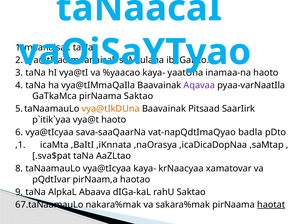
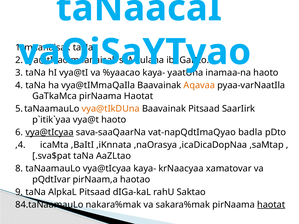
Aqavaa colour: purple -> orange
GaTkaMca pirNaama Saktao: Saktao -> Haotat
vya@tIcyaa at (50, 132) underline: none -> present
,1: ,1 -> ,4
AlpkaL Abaava: Abaava -> Pitsaad
67.taNaamauLo: 67.taNaamauLo -> 84.taNaamauLo
